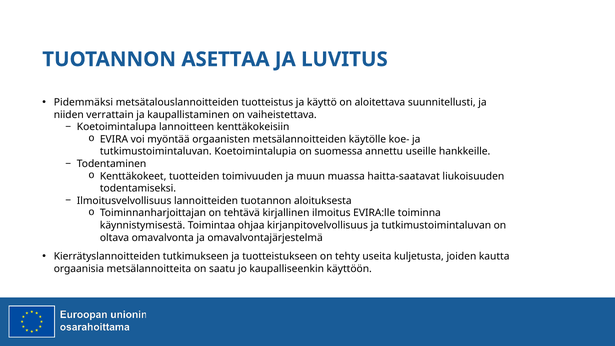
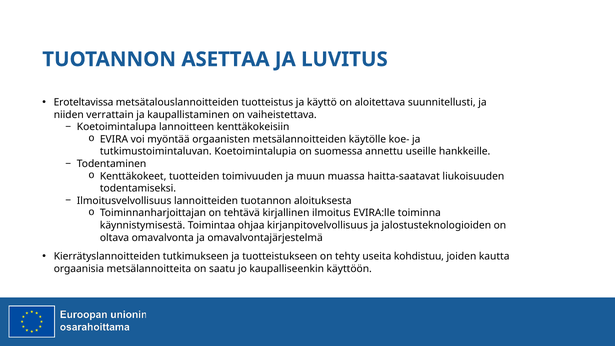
Pidemmäksi: Pidemmäksi -> Eroteltavissa
kirjanpitovelvollisuus ja tutkimustoimintaluvan: tutkimustoimintaluvan -> jalostusteknologioiden
kuljetusta: kuljetusta -> kohdistuu
